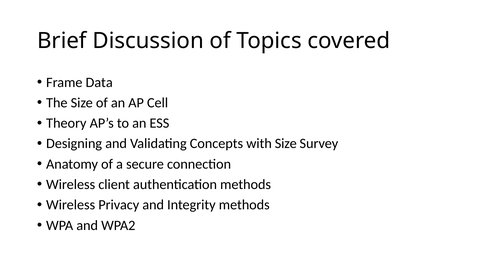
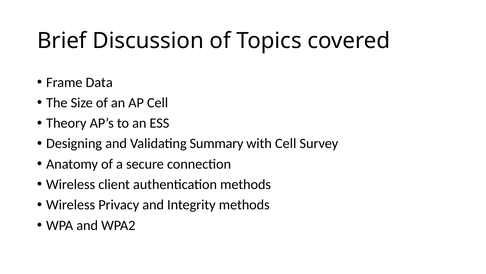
Concepts: Concepts -> Summary
with Size: Size -> Cell
